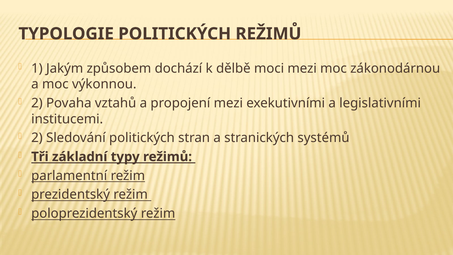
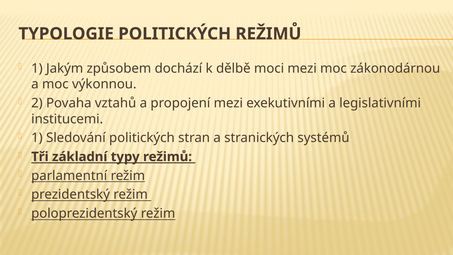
2 at (37, 138): 2 -> 1
